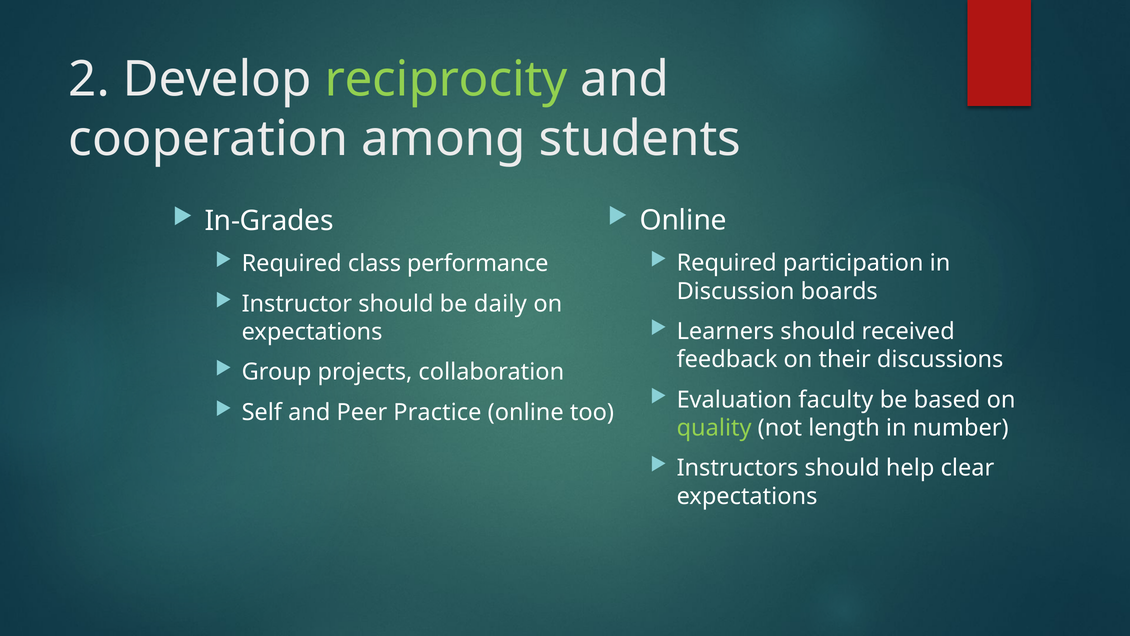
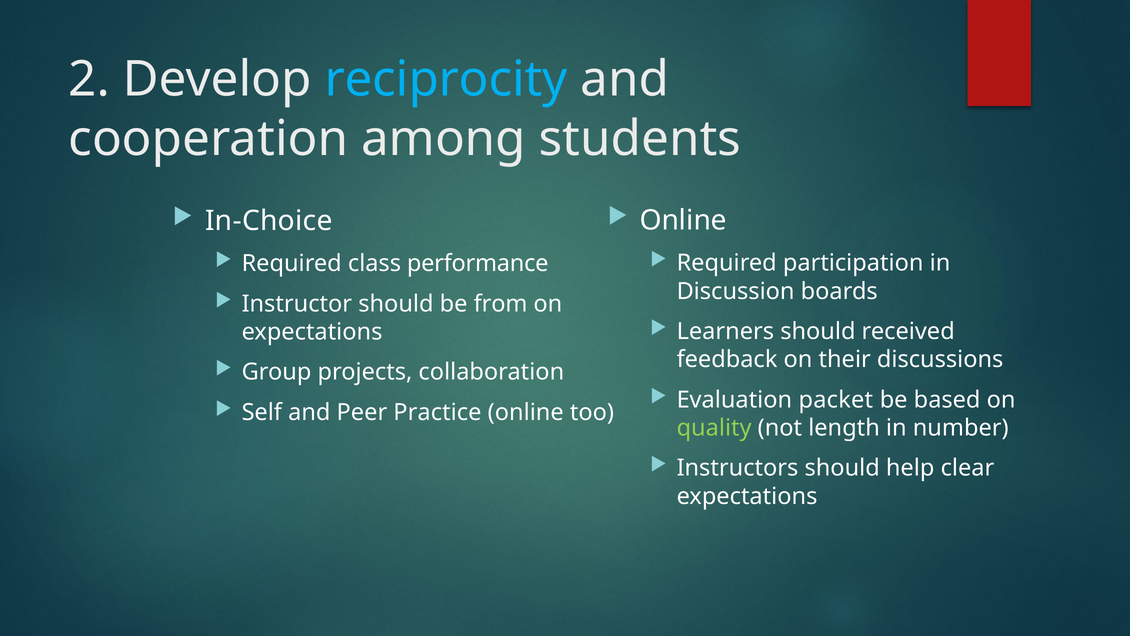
reciprocity colour: light green -> light blue
In-Grades: In-Grades -> In-Choice
daily: daily -> from
faculty: faculty -> packet
